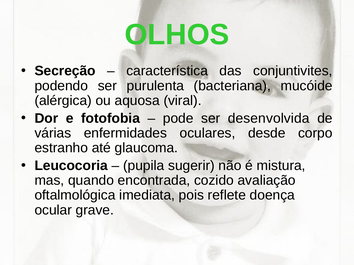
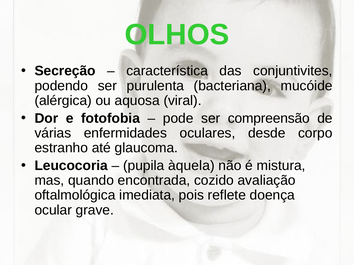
desenvolvida: desenvolvida -> compreensão
sugerir: sugerir -> àquela
